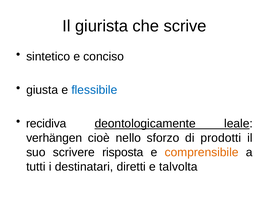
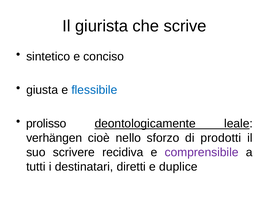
recidiva: recidiva -> prolisso
risposta: risposta -> recidiva
comprensibile colour: orange -> purple
talvolta: talvolta -> duplice
